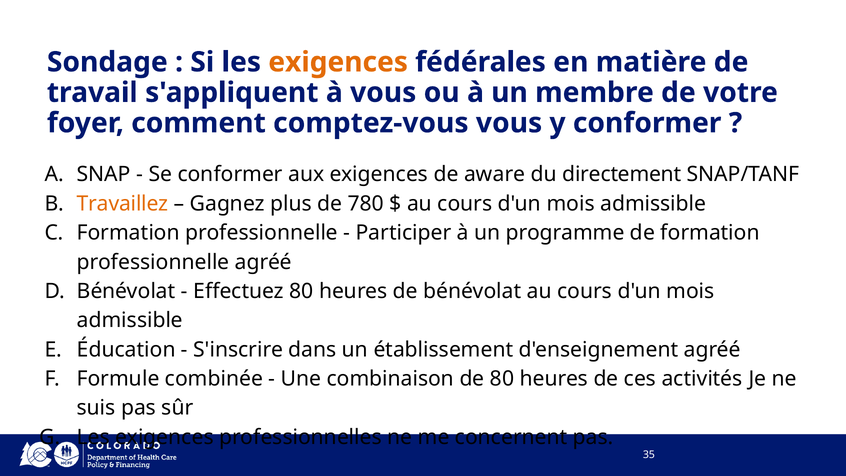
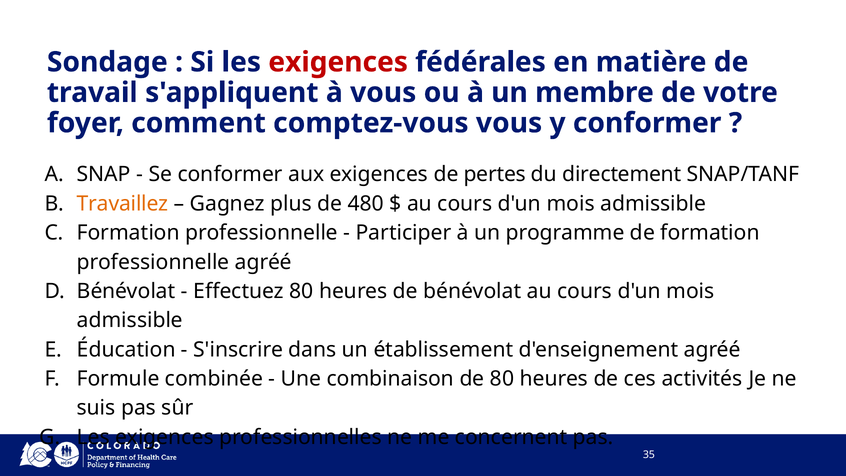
exigences at (338, 62) colour: orange -> red
aware: aware -> pertes
780: 780 -> 480
